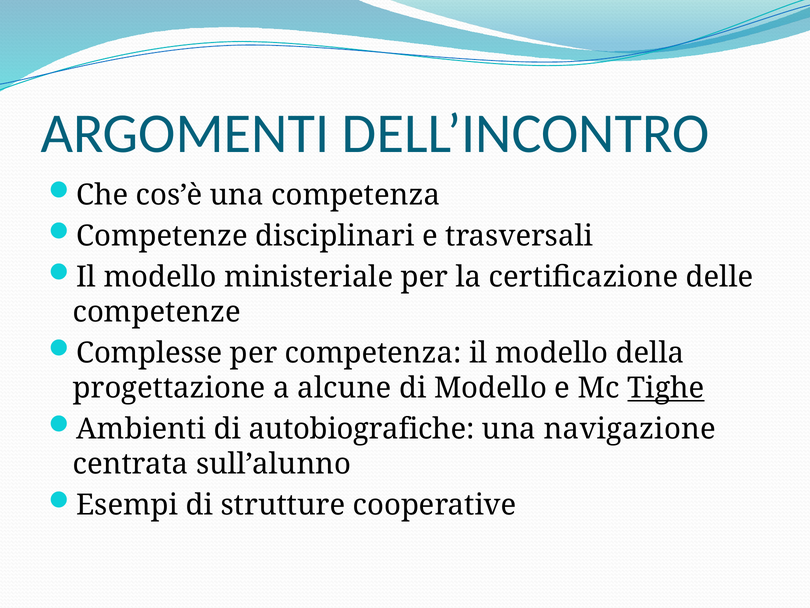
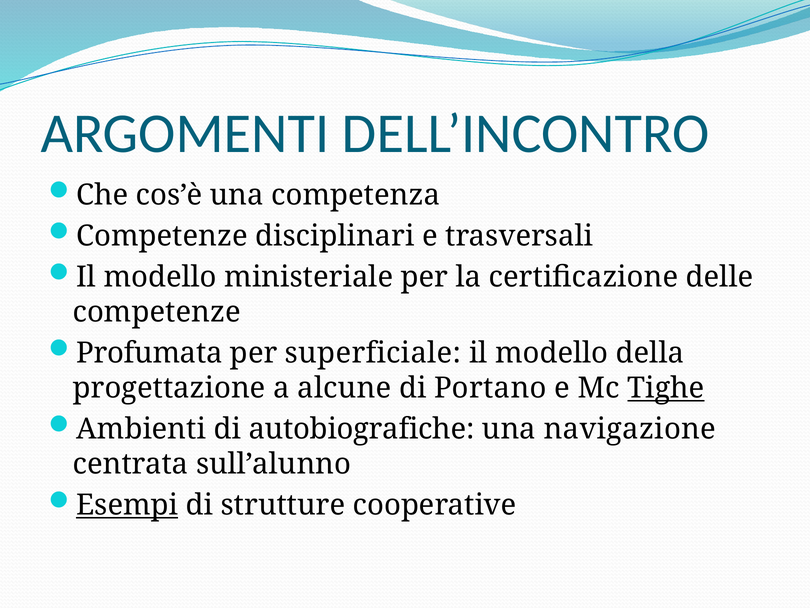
Complesse: Complesse -> Profumata
per competenza: competenza -> superficiale
di Modello: Modello -> Portano
Esempi underline: none -> present
